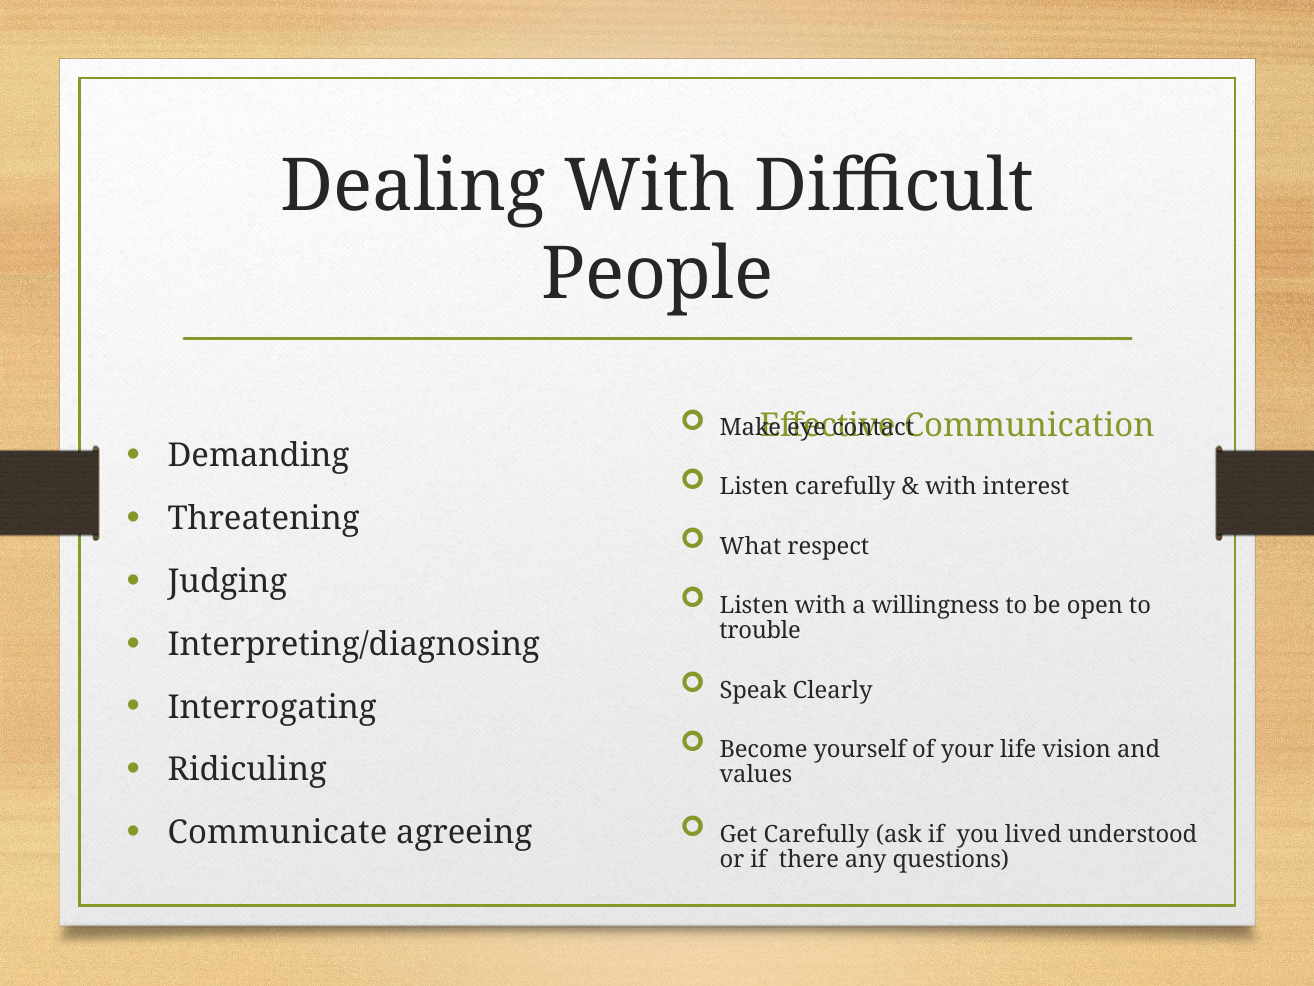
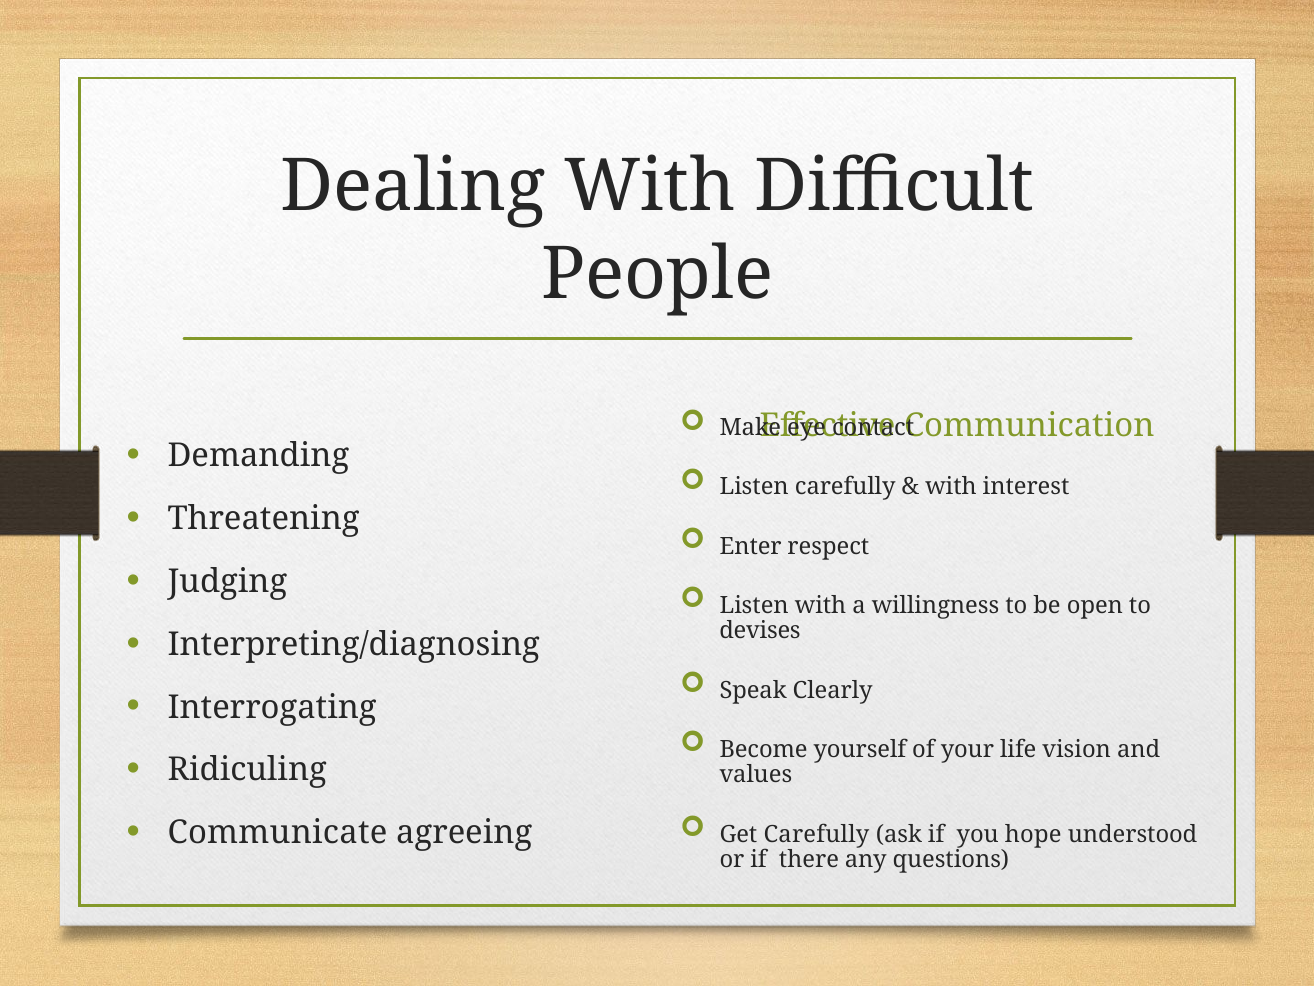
What: What -> Enter
trouble: trouble -> devises
lived: lived -> hope
